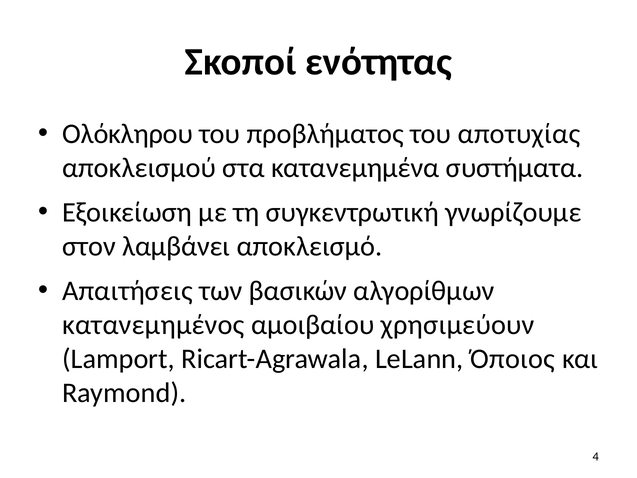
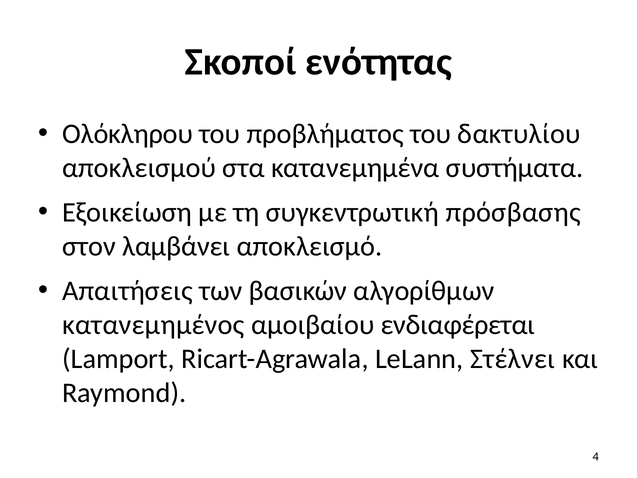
αποτυχίας: αποτυχίας -> δακτυλίου
γνωρίζουμε: γνωρίζουμε -> πρόσβασης
χρησιμεύουν: χρησιμεύουν -> ενδιαφέρεται
Όποιος: Όποιος -> Στέλνει
